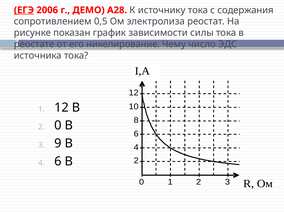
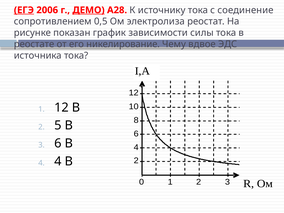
ДЕМО underline: none -> present
содержания: содержания -> соединение
число: число -> вдвое
2 0: 0 -> 5
9 at (58, 143): 9 -> 6
6 at (58, 161): 6 -> 4
